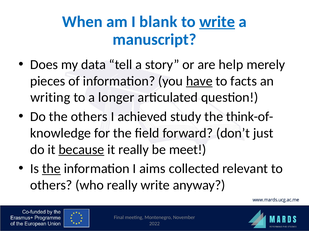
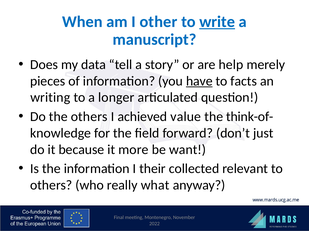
blank: blank -> other
study: study -> value
because underline: present -> none
it really: really -> more
meet: meet -> want
the at (51, 169) underline: present -> none
aims: aims -> their
really write: write -> what
